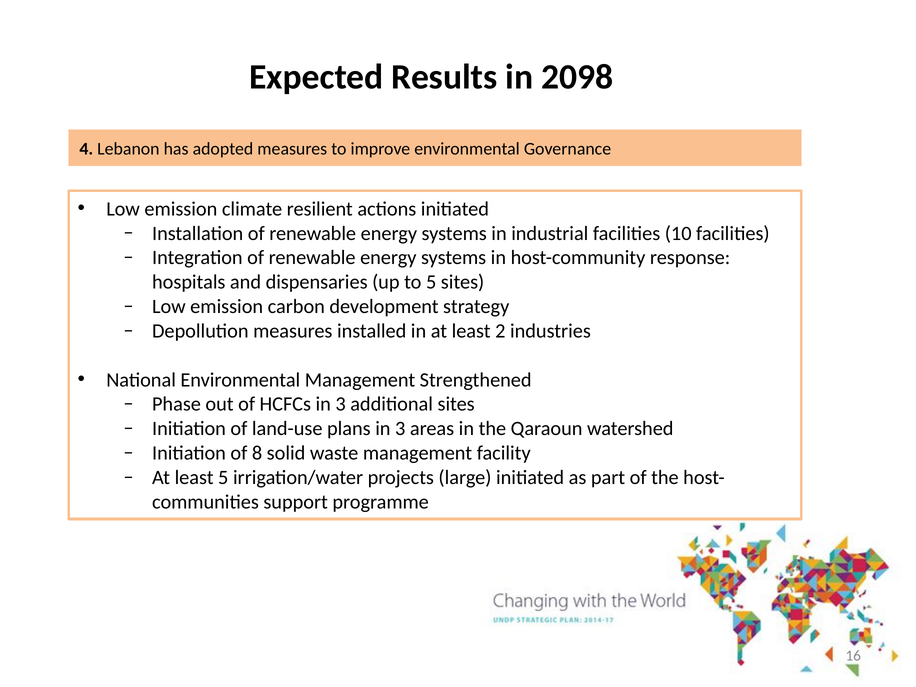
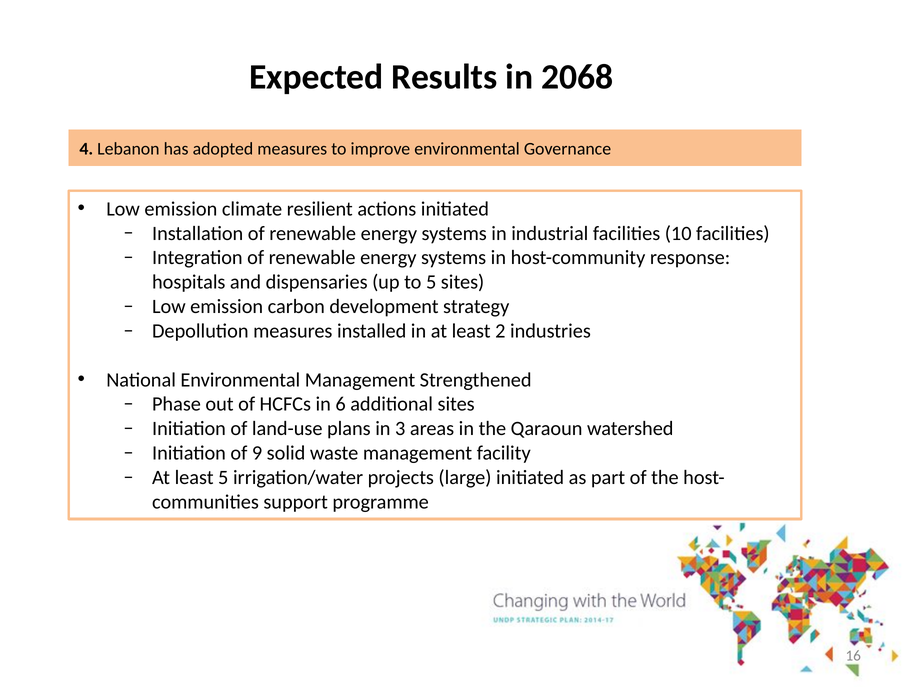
2098: 2098 -> 2068
HCFCs in 3: 3 -> 6
8: 8 -> 9
